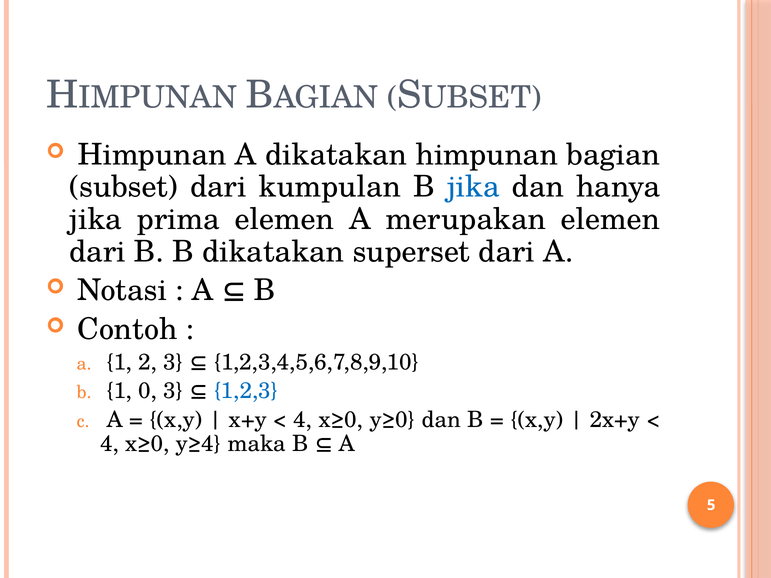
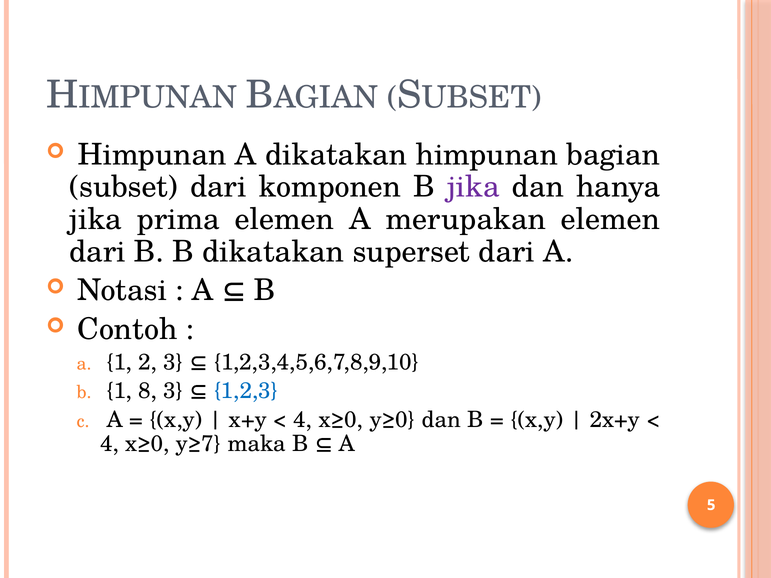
kumpulan: kumpulan -> komponen
jika at (473, 187) colour: blue -> purple
0: 0 -> 8
y≥4: y≥4 -> y≥7
